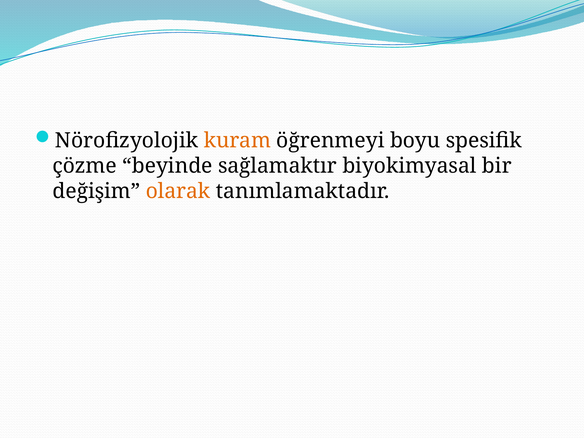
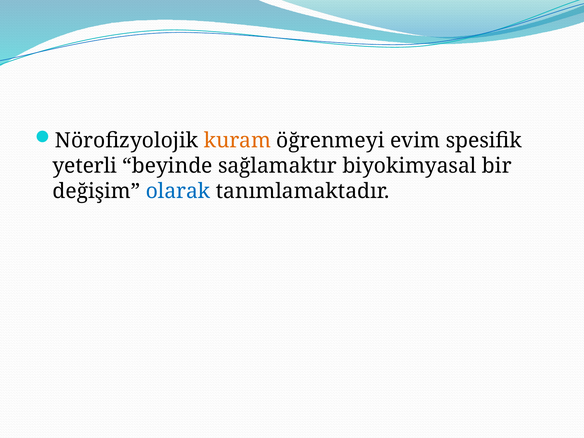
boyu: boyu -> evim
çözme: çözme -> yeterli
olarak colour: orange -> blue
